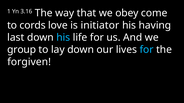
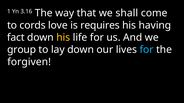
obey: obey -> shall
initiator: initiator -> requires
last: last -> fact
his at (63, 38) colour: light blue -> yellow
